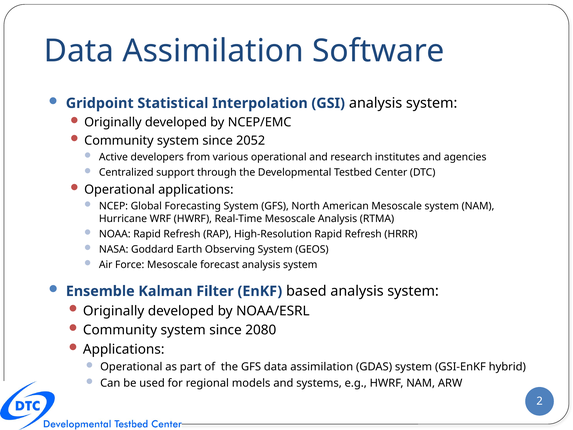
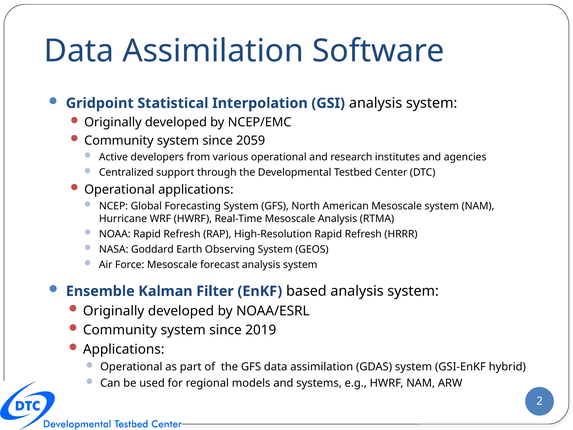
2052: 2052 -> 2059
2080: 2080 -> 2019
